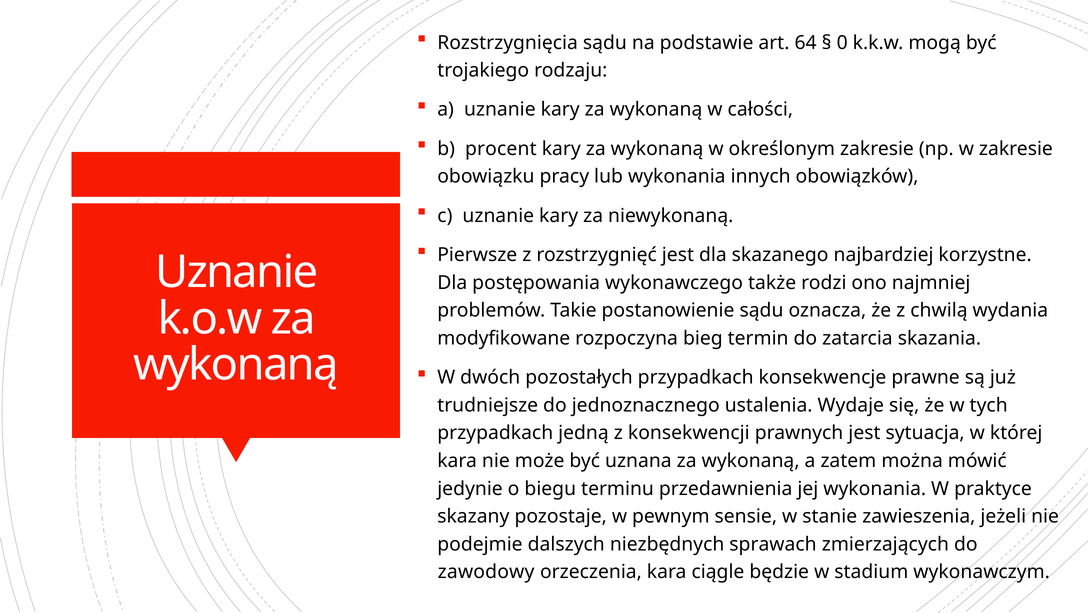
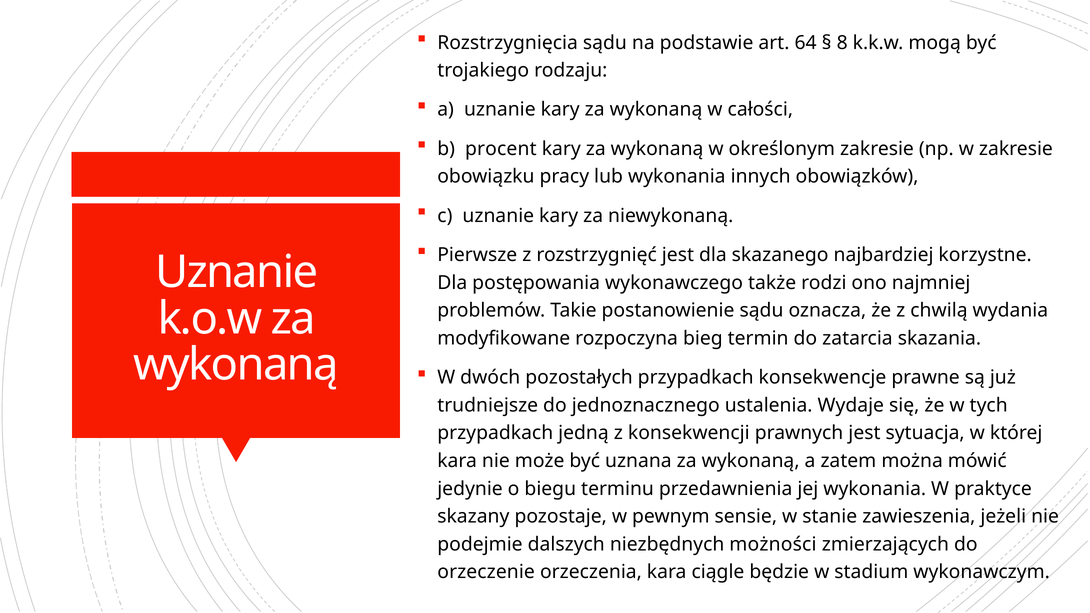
0: 0 -> 8
sprawach: sprawach -> możności
zawodowy: zawodowy -> orzeczenie
